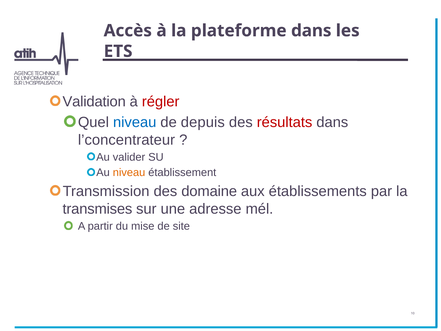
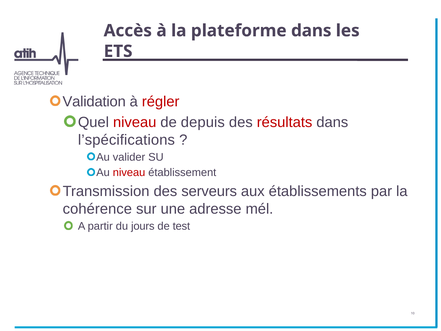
niveau at (135, 122) colour: blue -> red
l’concentrateur: l’concentrateur -> l’spécifications
niveau at (129, 173) colour: orange -> red
domaine: domaine -> serveurs
transmises: transmises -> cohérence
mise: mise -> jours
site: site -> test
